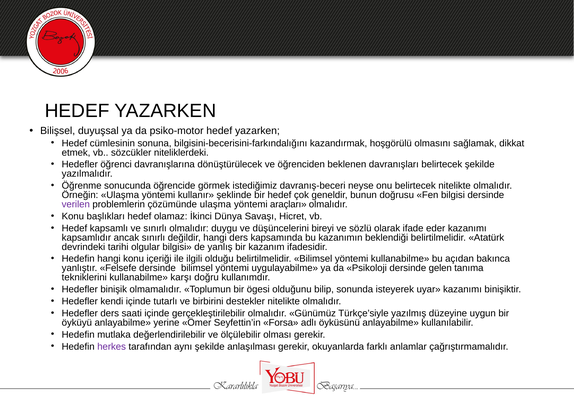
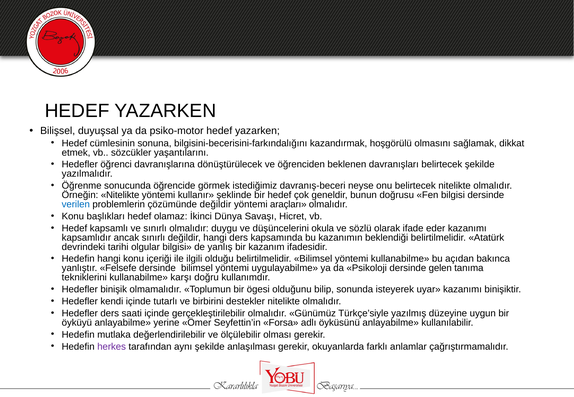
niteliklerdeki: niteliklerdeki -> yaşantılarını
Örneğin Ulaşma: Ulaşma -> Nitelikte
verilen colour: purple -> blue
çözümünde ulaşma: ulaşma -> değildir
bireyi: bireyi -> okula
